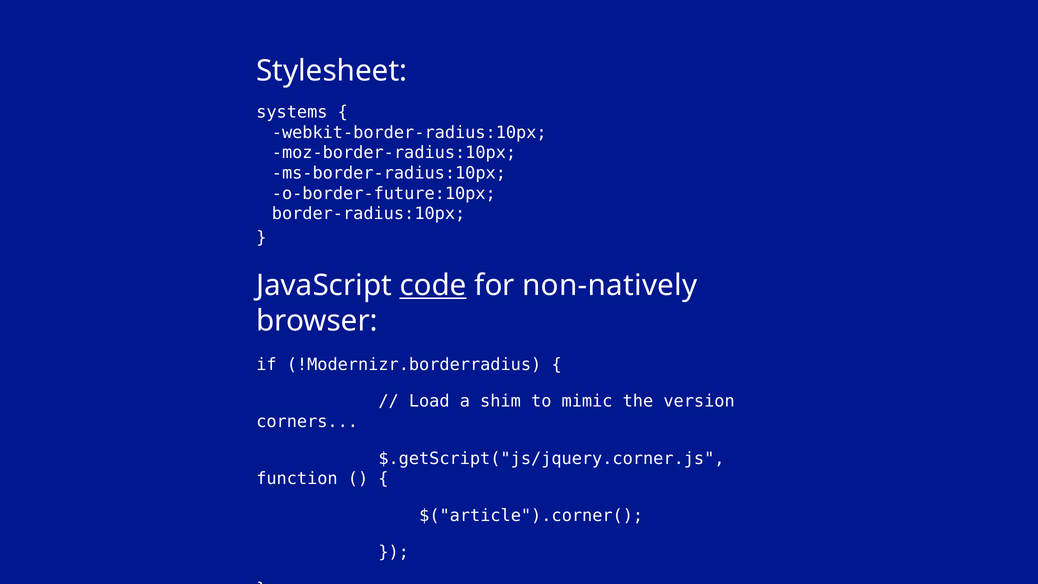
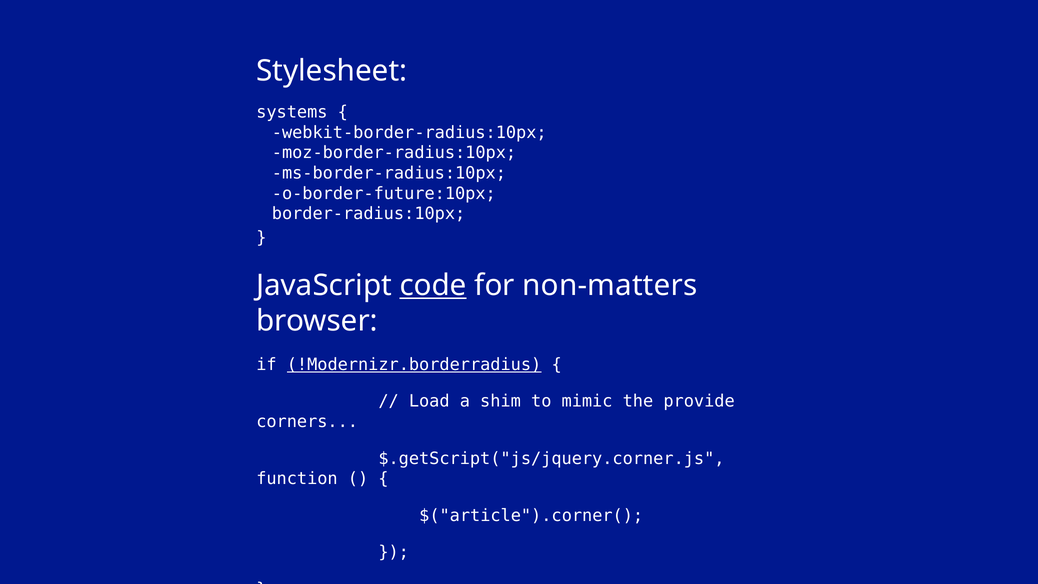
non-natively: non-natively -> non-matters
!Modernizr.borderradius underline: none -> present
version: version -> provide
